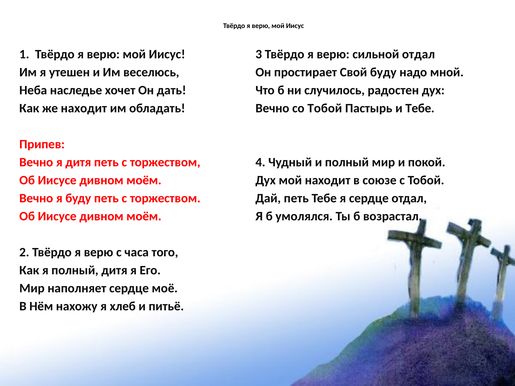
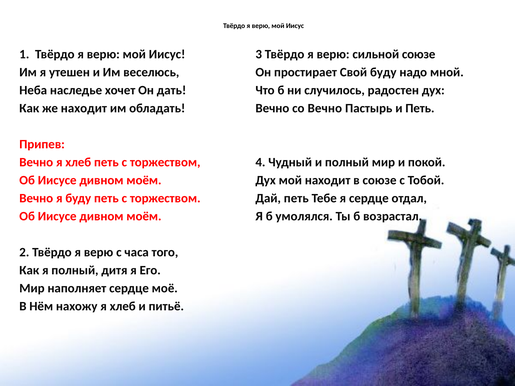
сильной отдал: отдал -> союзе
со Тобой: Тобой -> Вечно
и Тебе: Тебе -> Петь
Вечно я дитя: дитя -> хлеб
